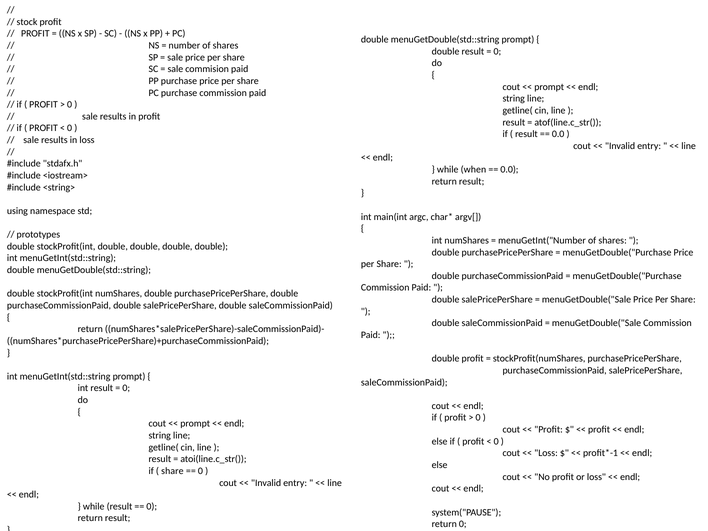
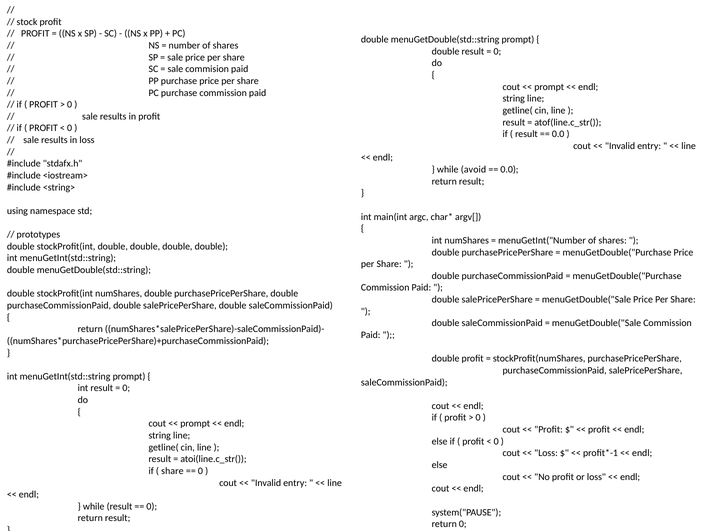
when: when -> avoid
